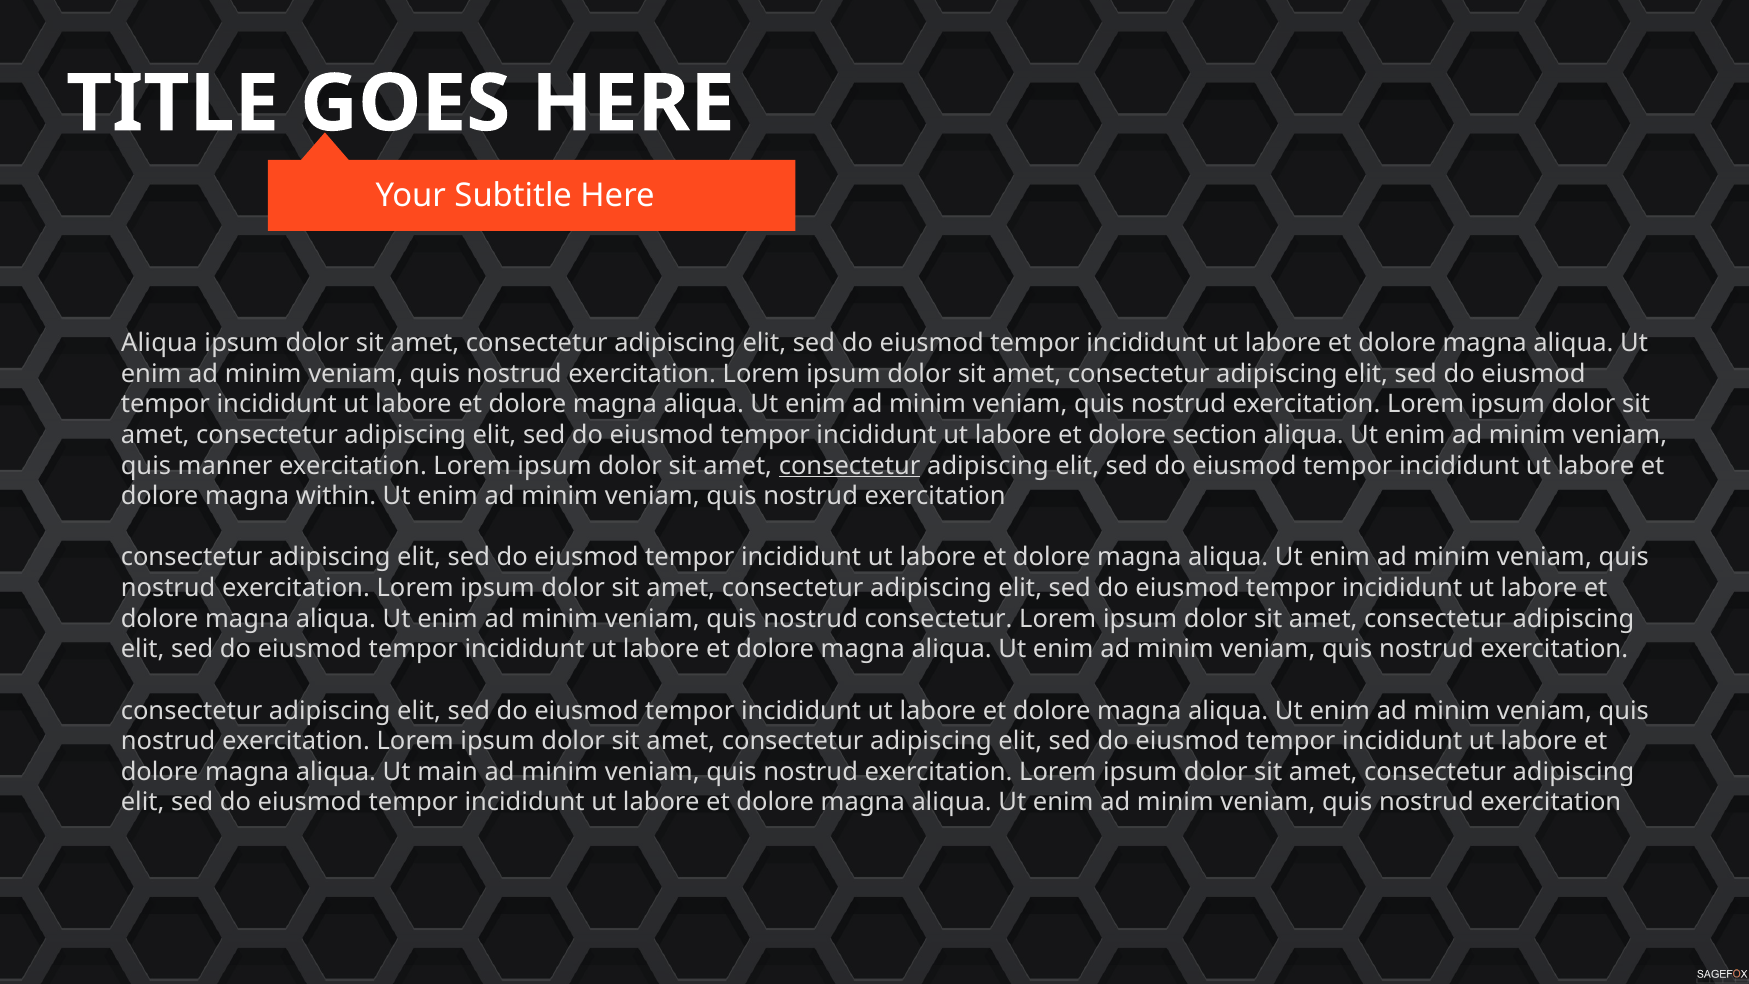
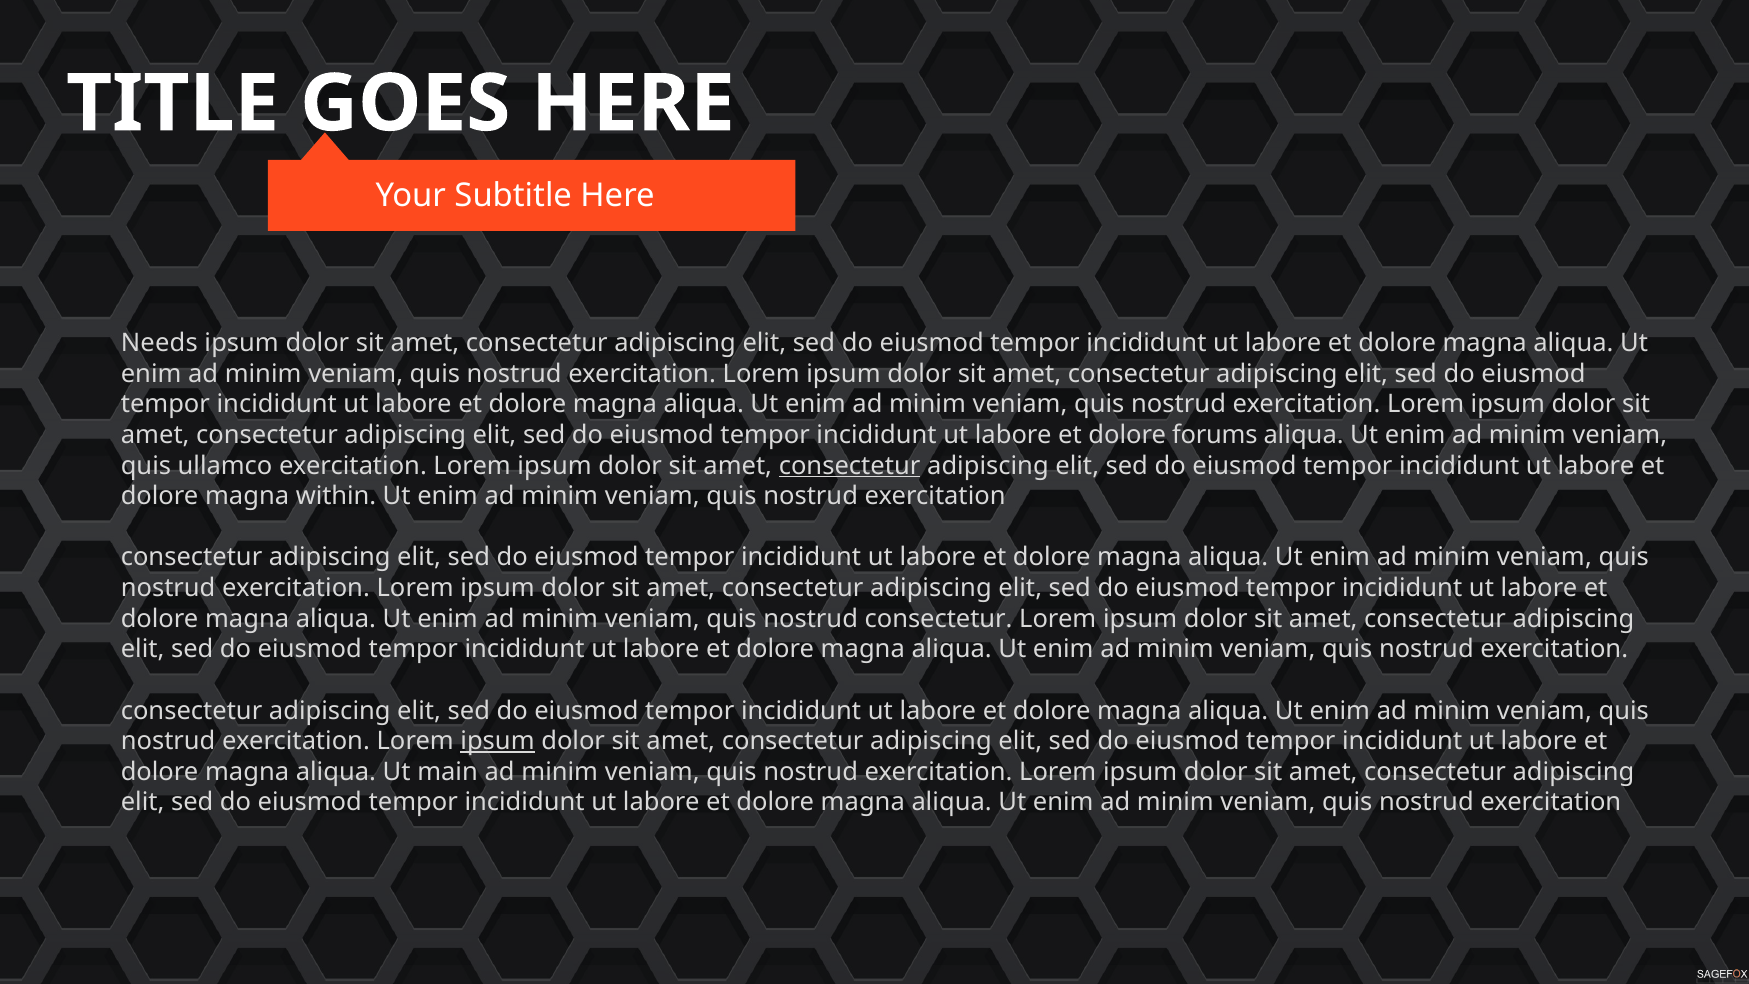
Aliqua at (159, 343): Aliqua -> Needs
section: section -> forums
manner: manner -> ullamco
ipsum at (498, 741) underline: none -> present
